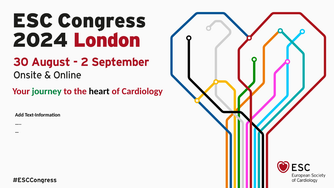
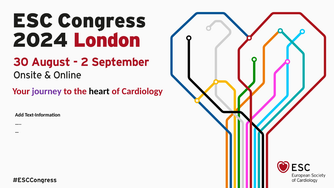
journey colour: green -> purple
